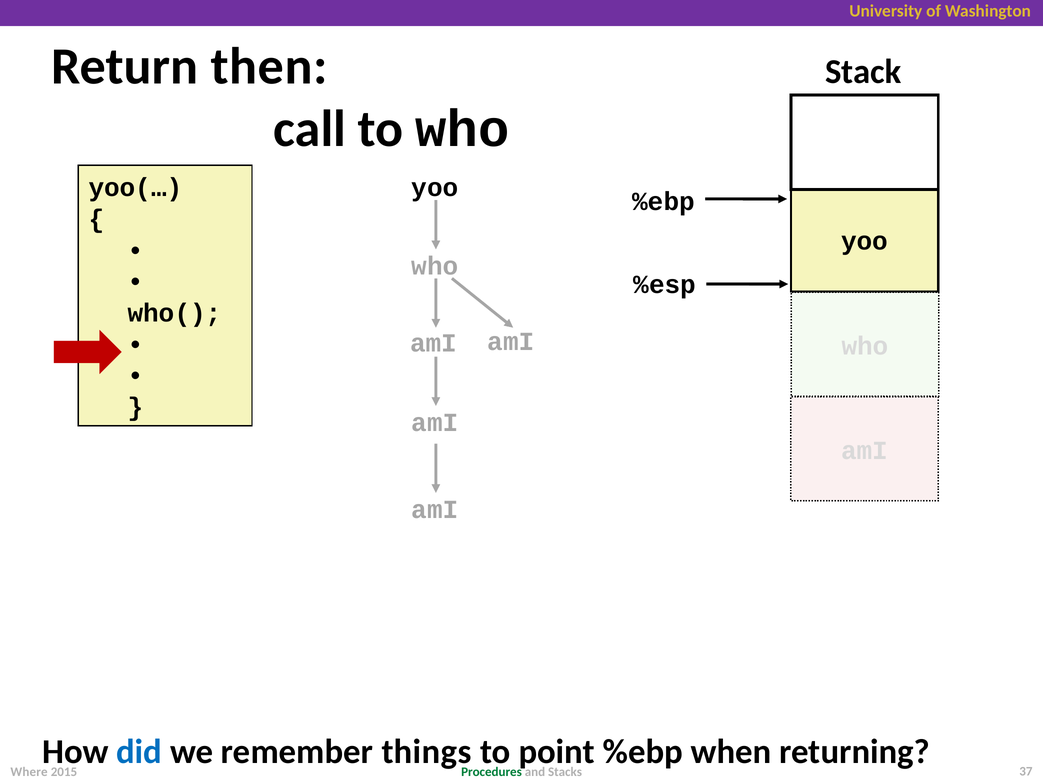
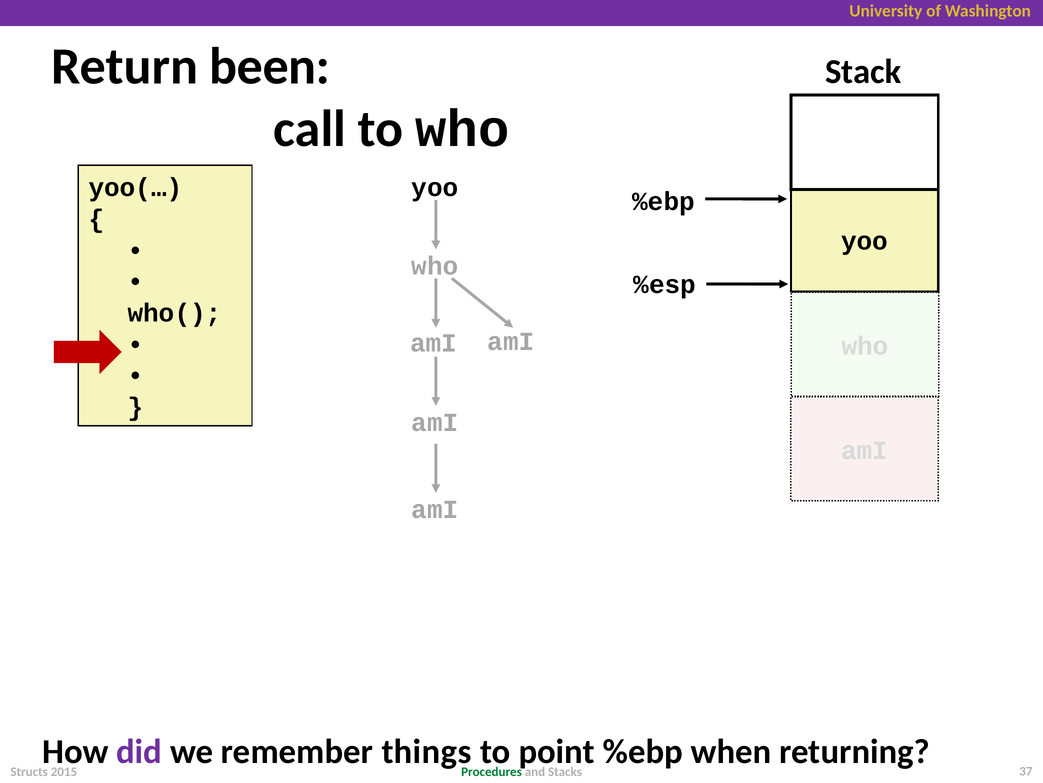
then: then -> been
did colour: blue -> purple
Where: Where -> Structs
